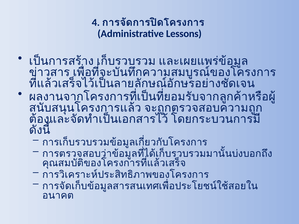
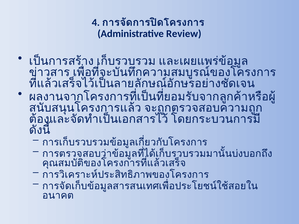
Lessons: Lessons -> Review
